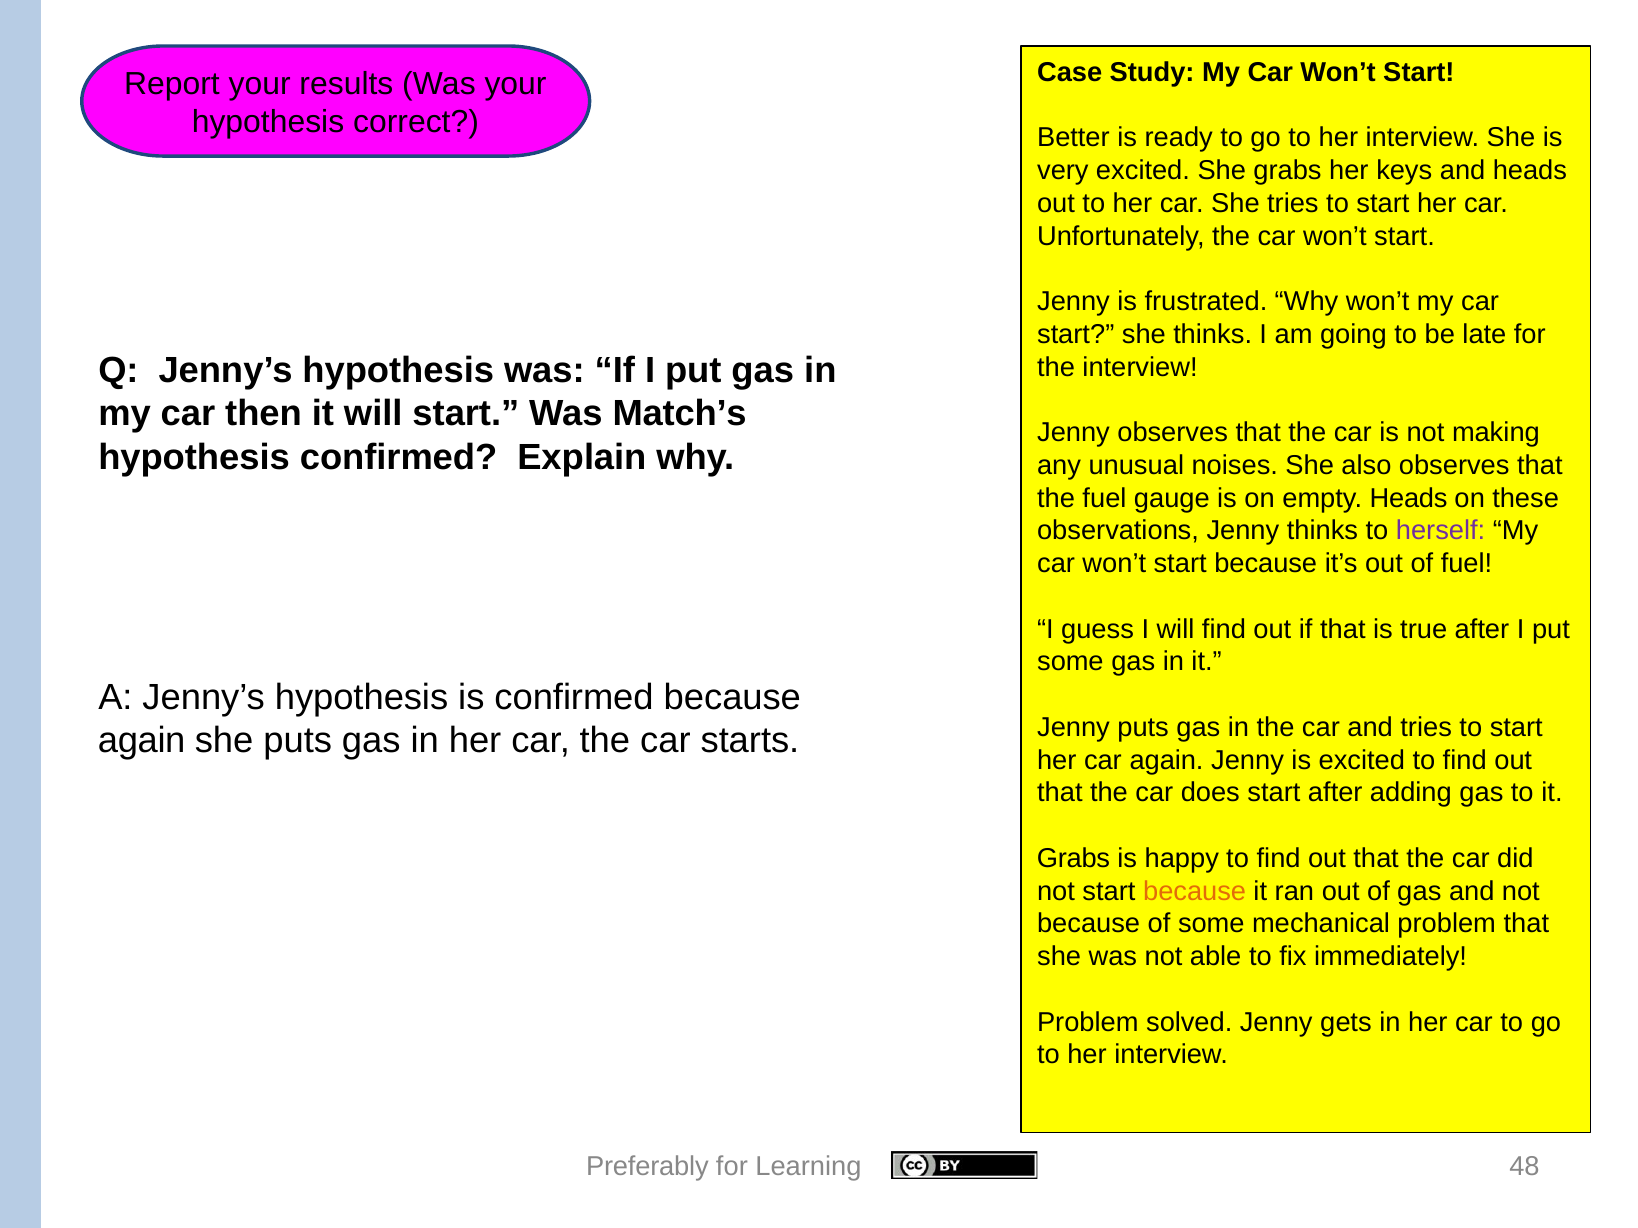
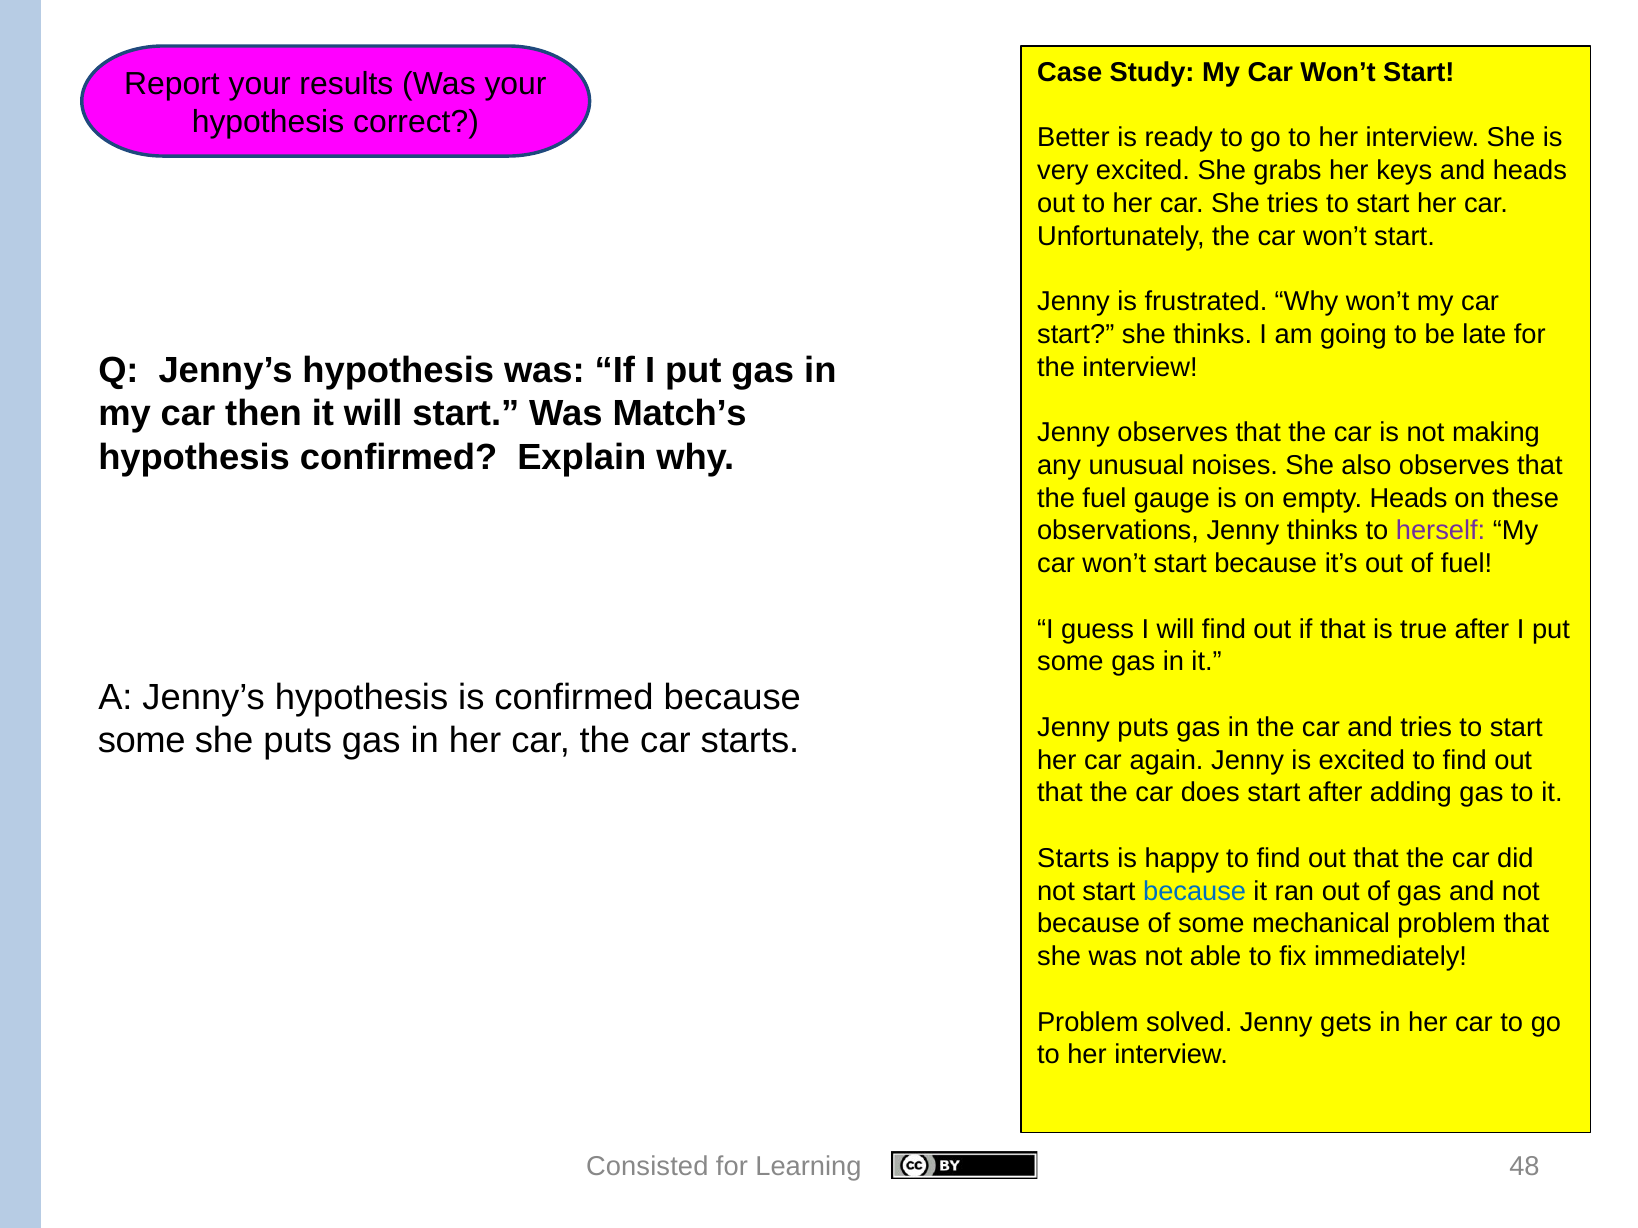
again at (142, 741): again -> some
Grabs at (1074, 859): Grabs -> Starts
because at (1195, 891) colour: orange -> blue
Preferably: Preferably -> Consisted
